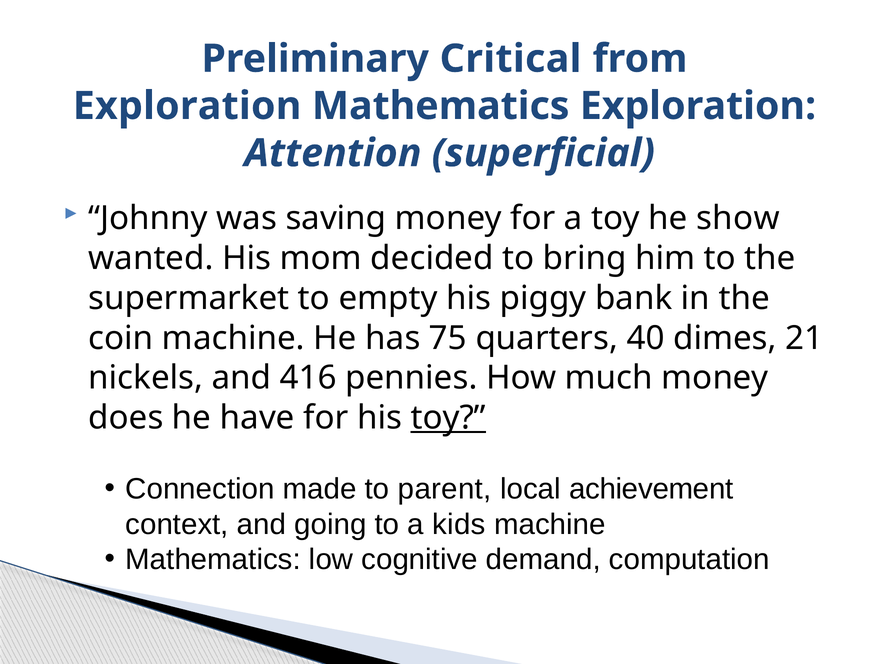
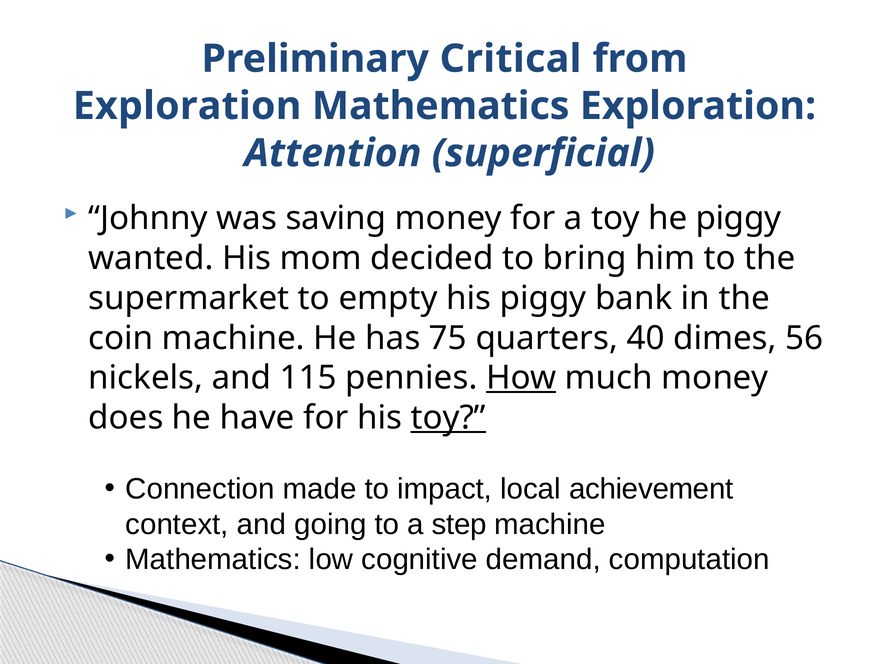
he show: show -> piggy
21: 21 -> 56
416: 416 -> 115
How underline: none -> present
parent: parent -> impact
kids: kids -> step
